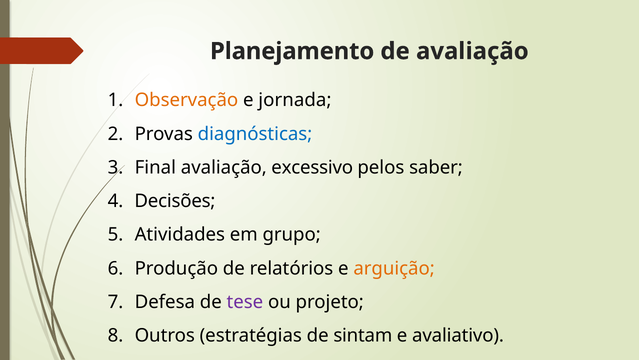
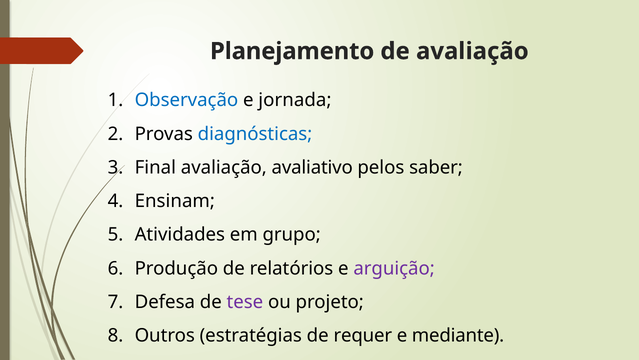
Observação colour: orange -> blue
excessivo: excessivo -> avaliativo
Decisões: Decisões -> Ensinam
arguição colour: orange -> purple
sintam: sintam -> requer
avaliativo: avaliativo -> mediante
